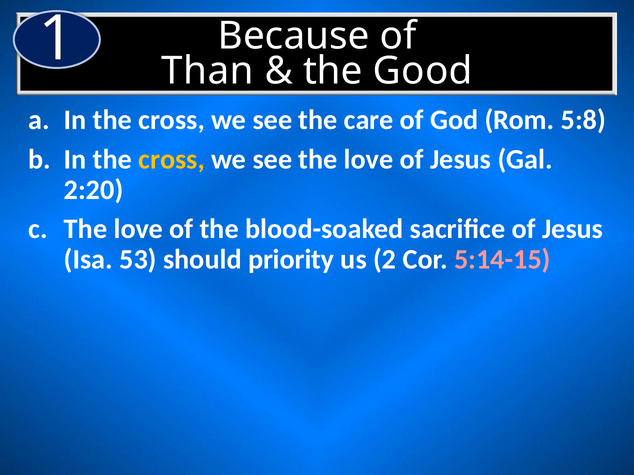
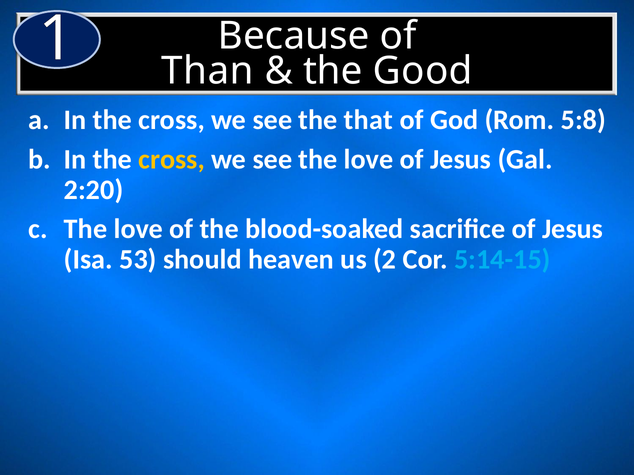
care: care -> that
priority: priority -> heaven
5:14-15 colour: pink -> light blue
